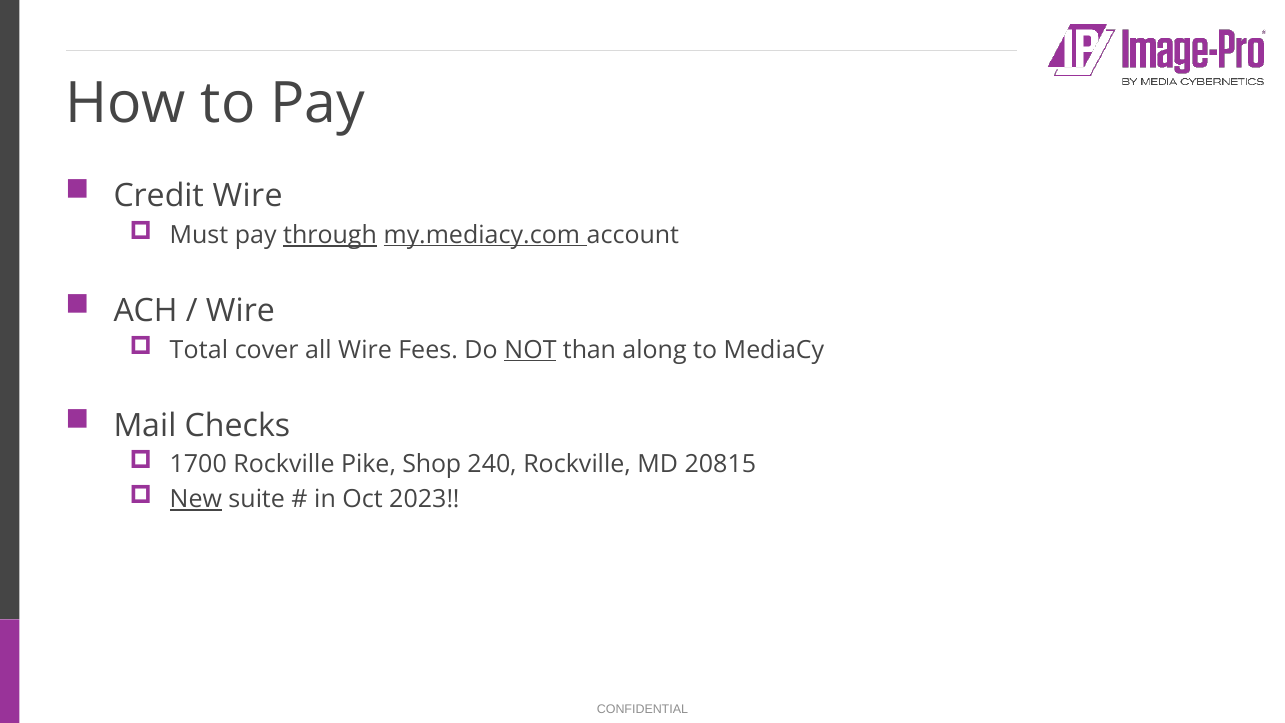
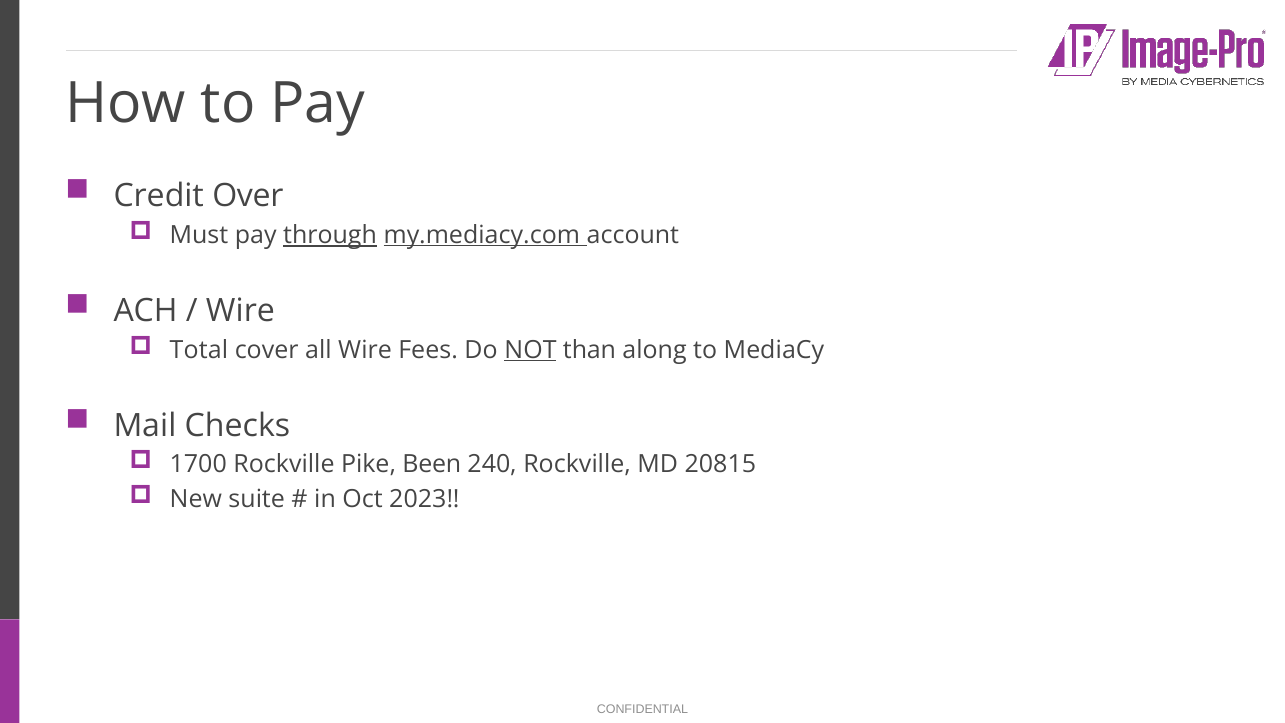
Credit Wire: Wire -> Over
Shop: Shop -> Been
New underline: present -> none
